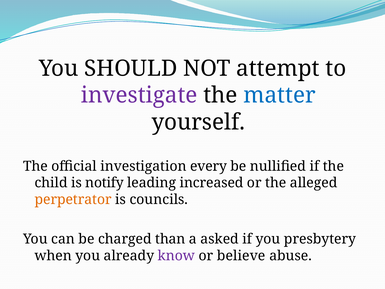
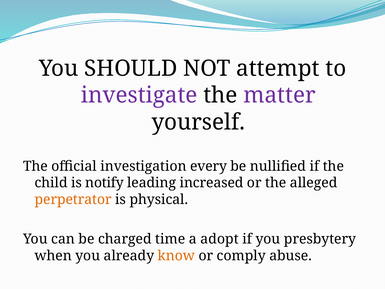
matter colour: blue -> purple
councils: councils -> physical
than: than -> time
asked: asked -> adopt
know colour: purple -> orange
believe: believe -> comply
